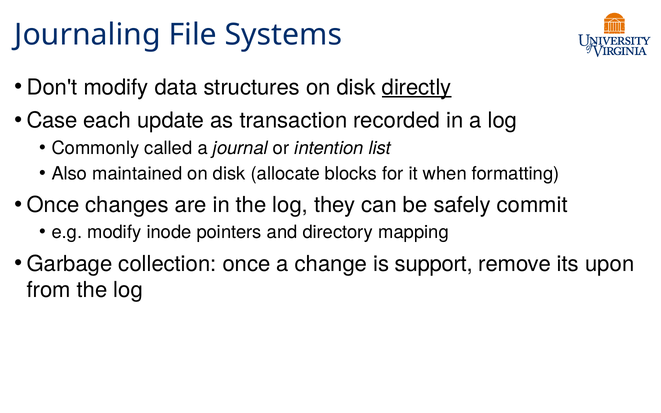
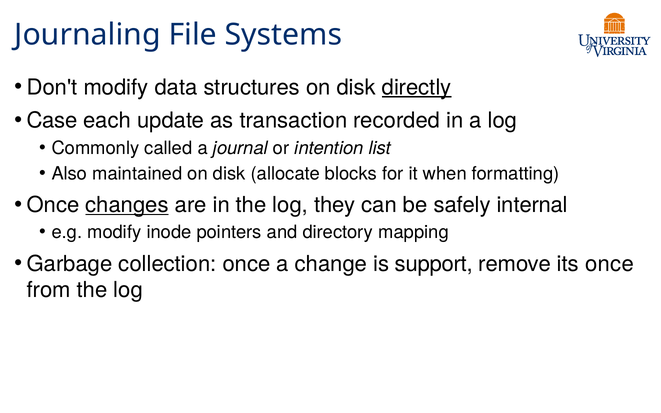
changes underline: none -> present
commit: commit -> internal
its upon: upon -> once
